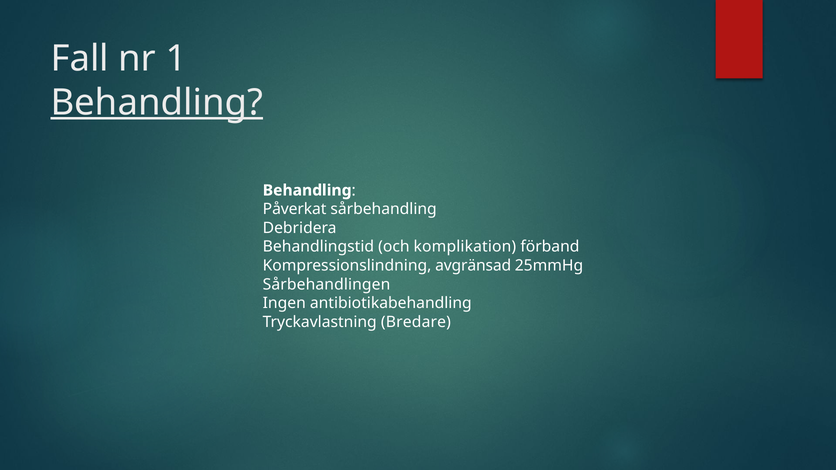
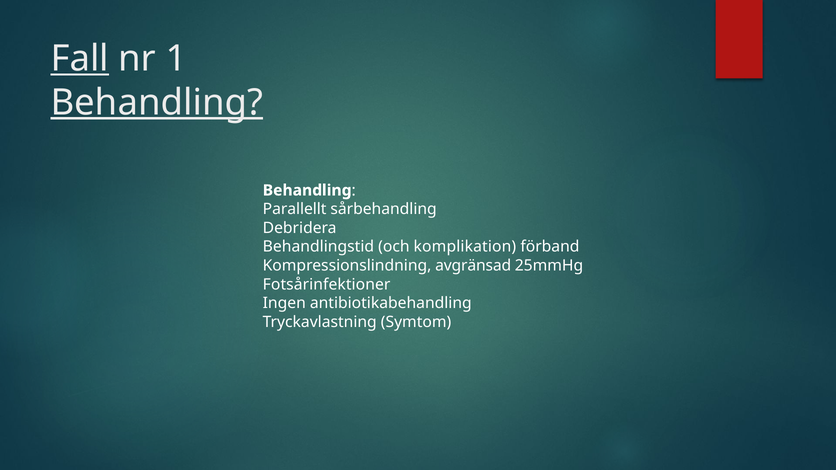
Fall underline: none -> present
Påverkat: Påverkat -> Parallellt
Sårbehandlingen: Sårbehandlingen -> Fotsårinfektioner
Bredare: Bredare -> Symtom
